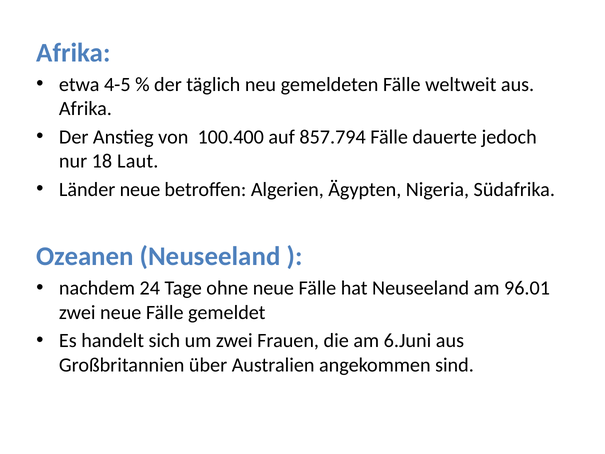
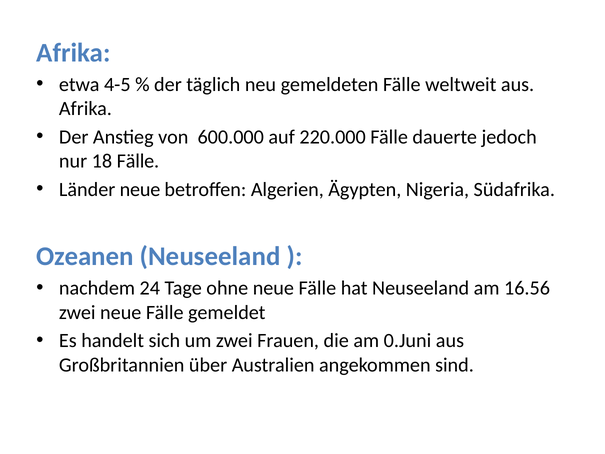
100.400: 100.400 -> 600.000
857.794: 857.794 -> 220.000
18 Laut: Laut -> Fälle
96.01: 96.01 -> 16.56
6.Juni: 6.Juni -> 0.Juni
